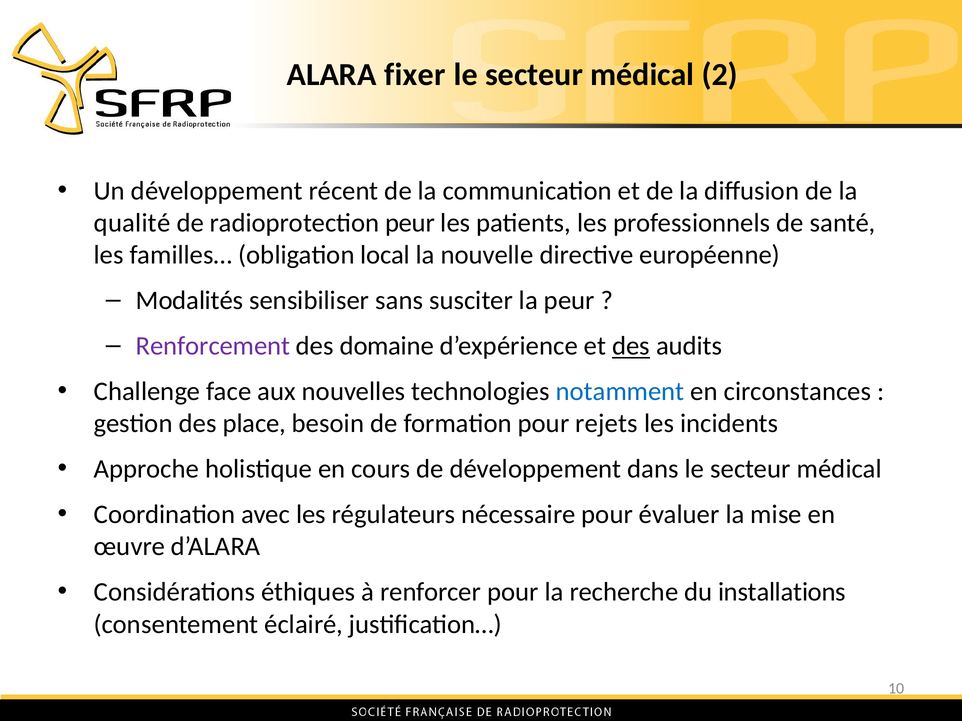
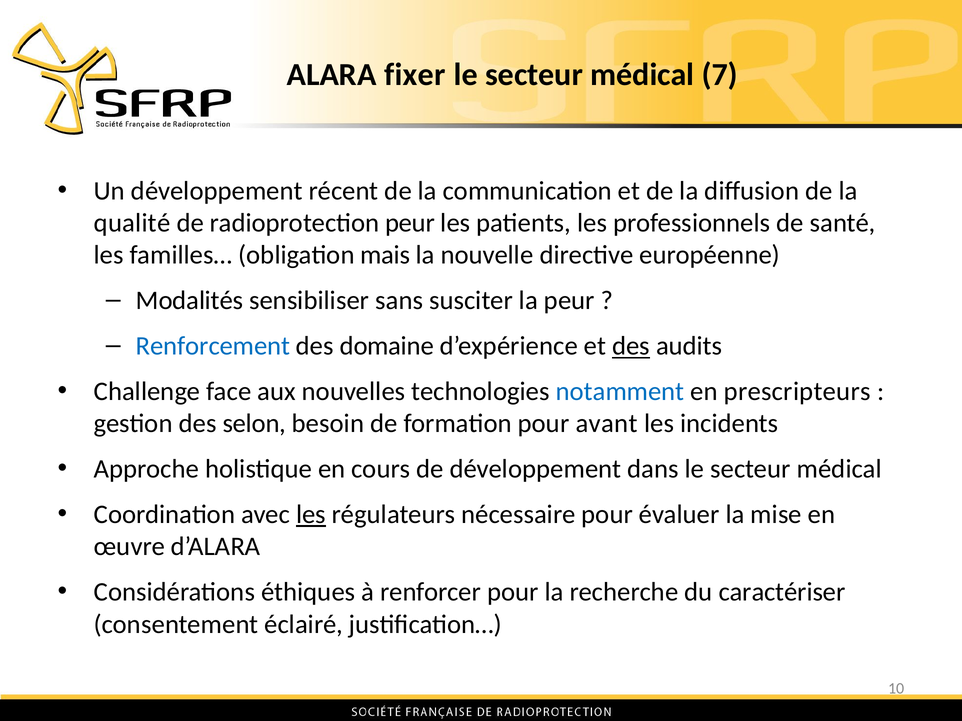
2: 2 -> 7
local: local -> mais
Renforcement colour: purple -> blue
circonstances: circonstances -> prescripteurs
place: place -> selon
rejets: rejets -> avant
les at (311, 515) underline: none -> present
installations: installations -> caractériser
